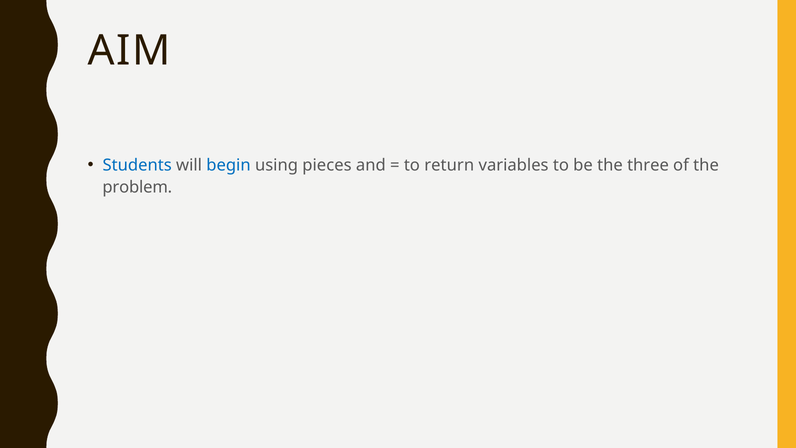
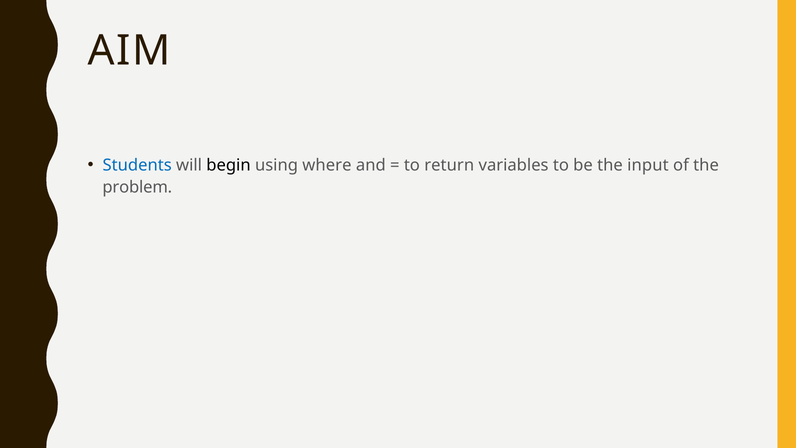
begin colour: blue -> black
pieces: pieces -> where
three: three -> input
